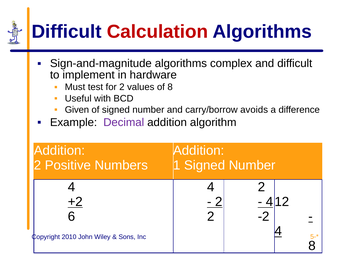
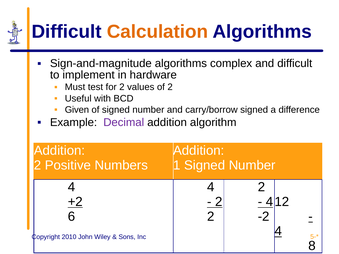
Calculation colour: red -> orange
of 8: 8 -> 2
carry/borrow avoids: avoids -> signed
